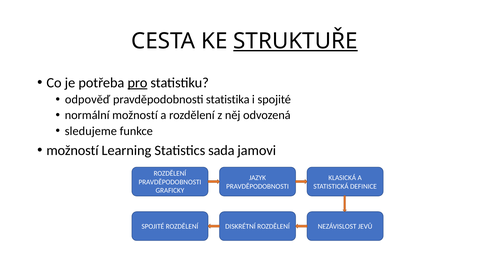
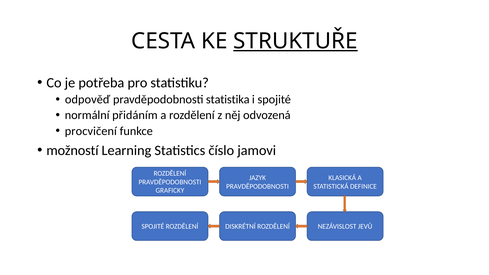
pro underline: present -> none
normální možností: možností -> přidáním
sledujeme: sledujeme -> procvičení
sada: sada -> číslo
